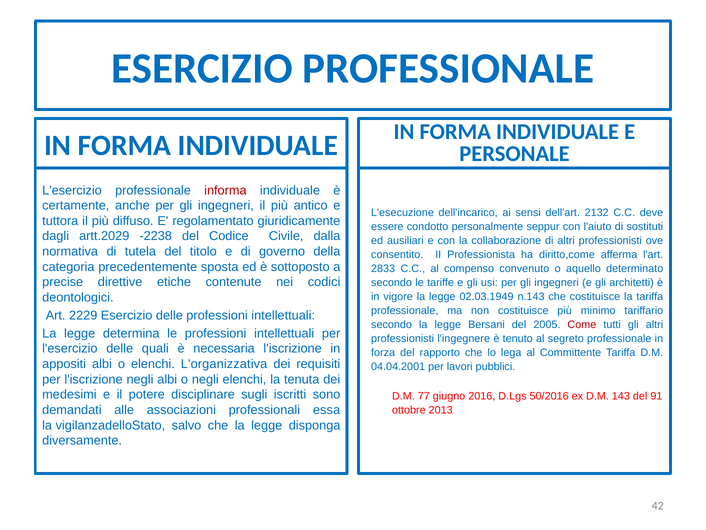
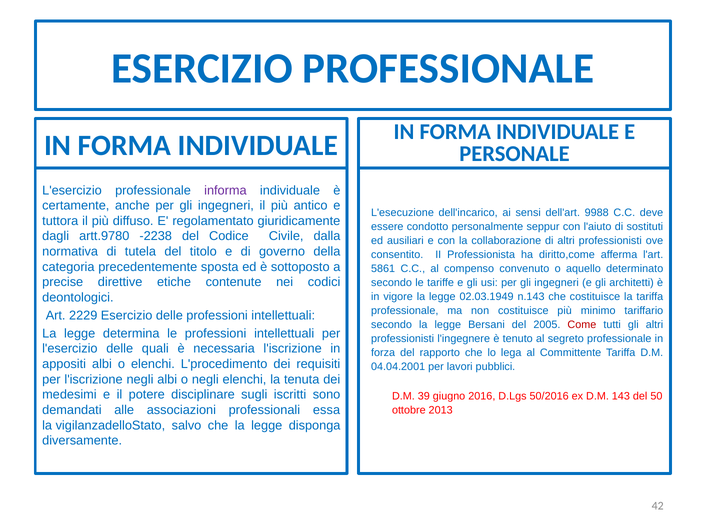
informa colour: red -> purple
2132: 2132 -> 9988
artt.2029: artt.2029 -> artt.9780
2833: 2833 -> 5861
L'organizzativa: L'organizzativa -> L'procedimento
77: 77 -> 39
91: 91 -> 50
